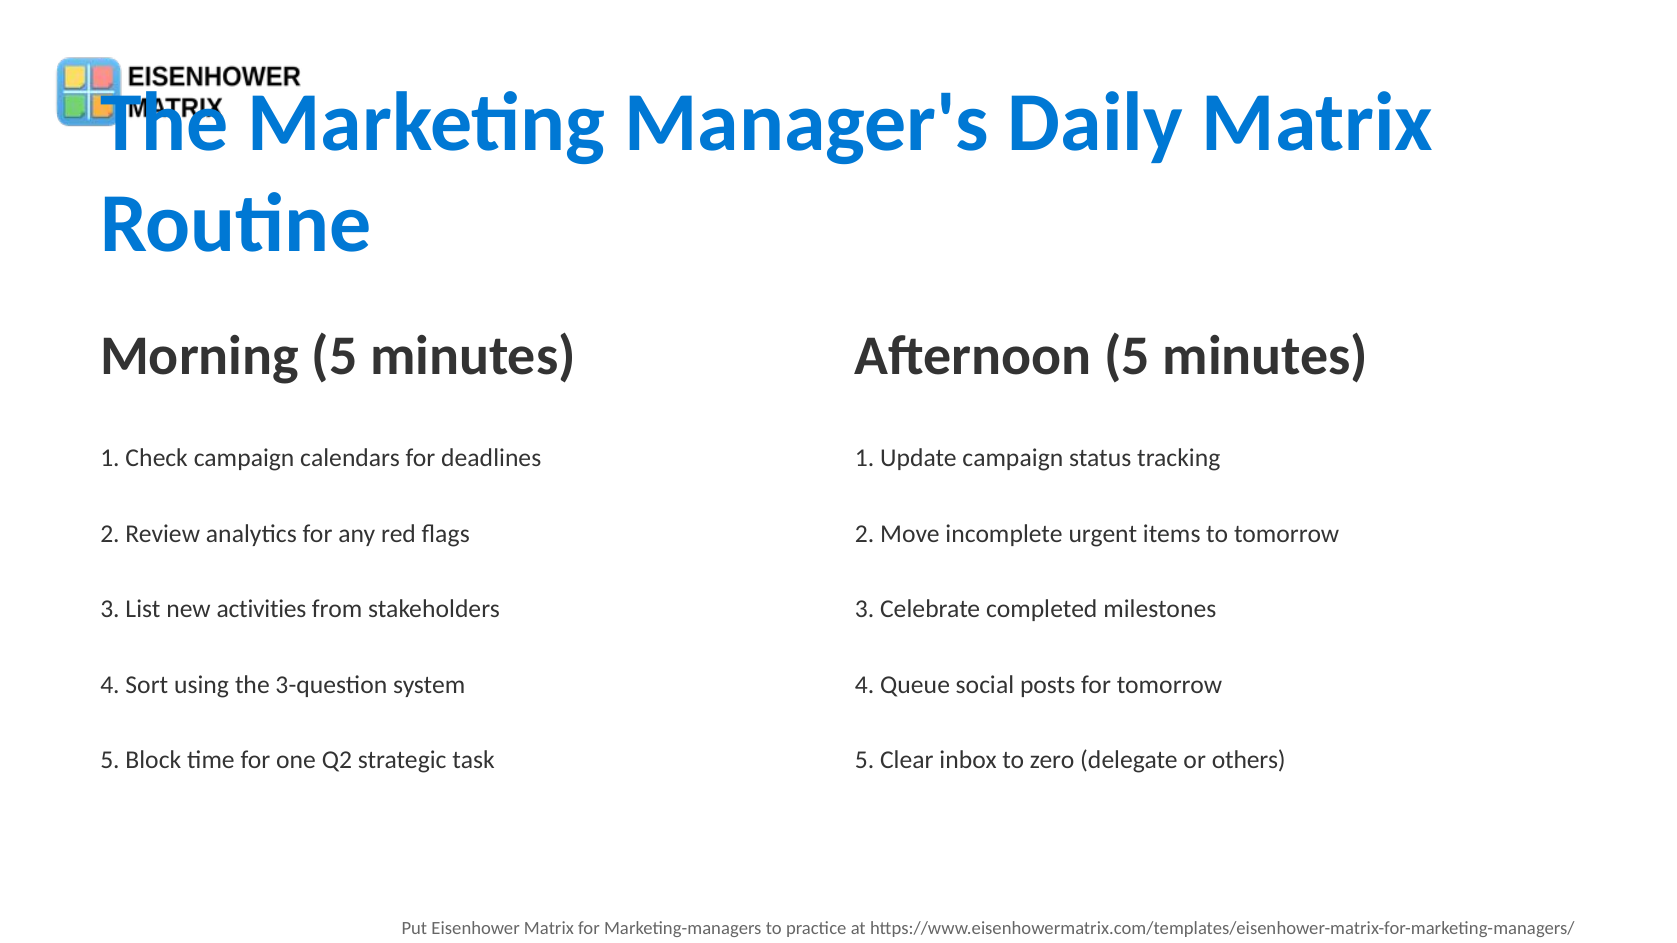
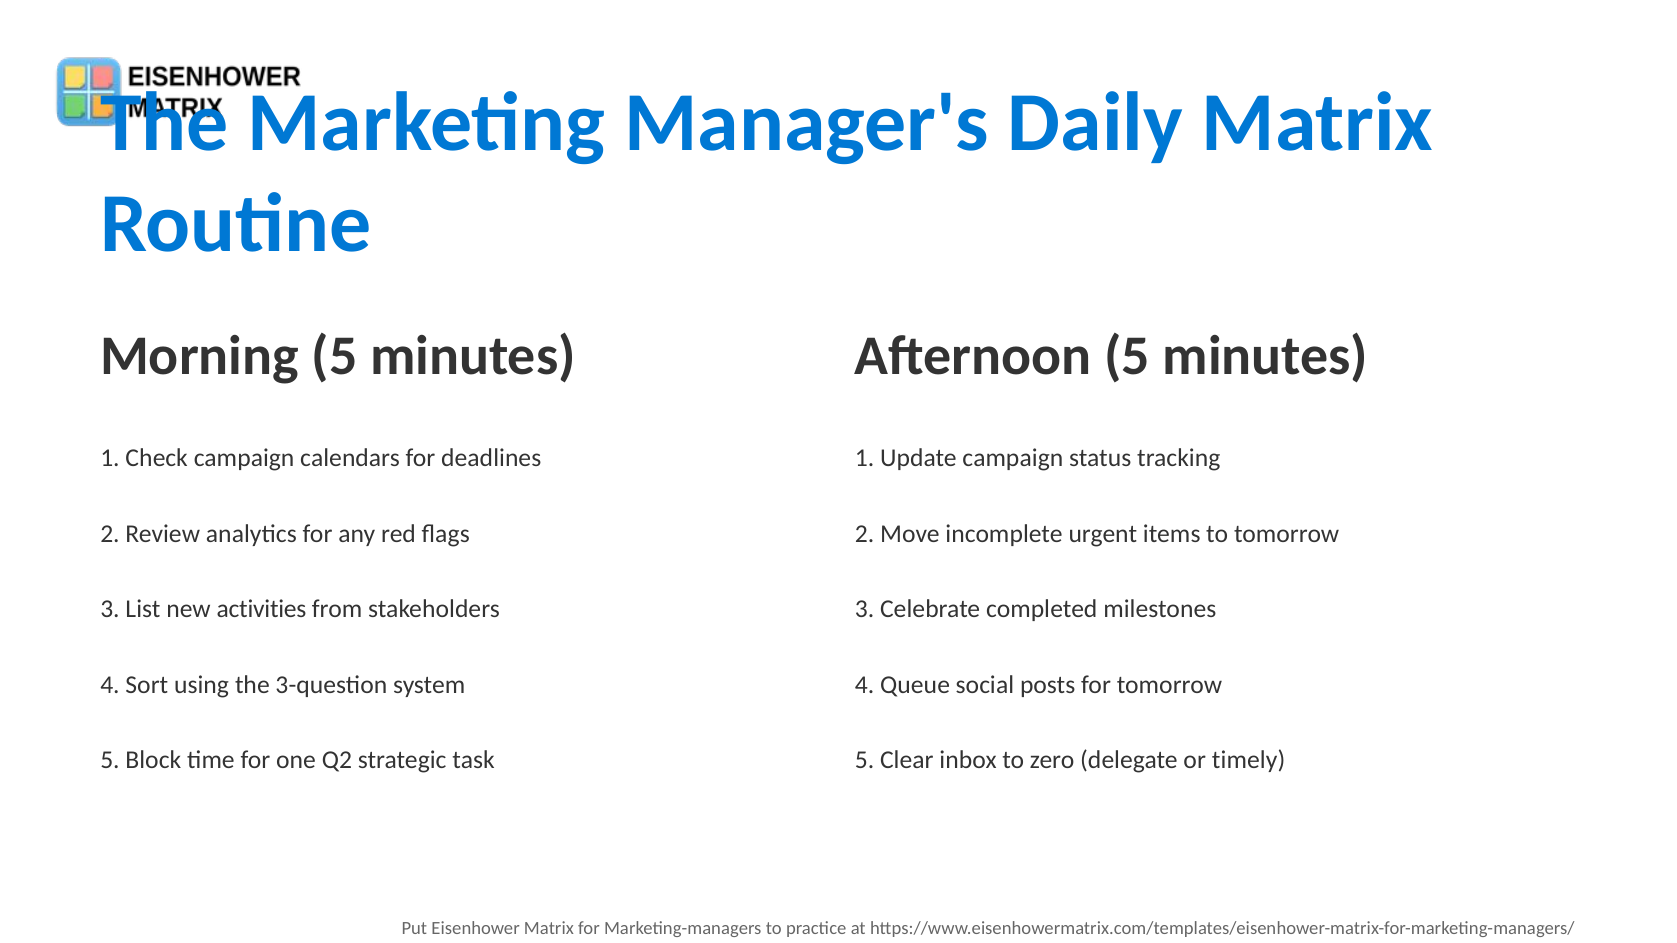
others: others -> timely
